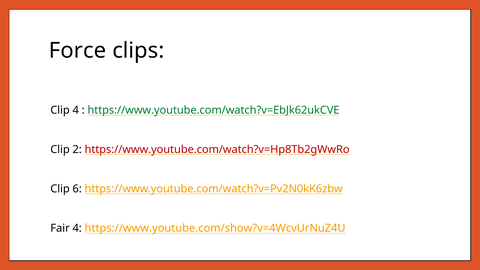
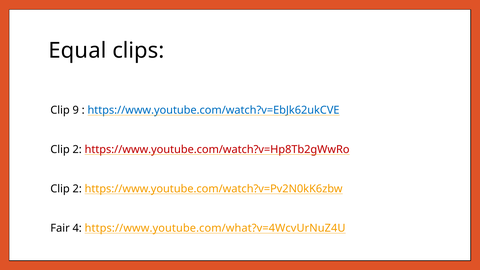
Force: Force -> Equal
Clip 4: 4 -> 9
https://www.youtube.com/watch?v=EbJk62ukCVE colour: green -> blue
6 at (77, 189): 6 -> 2
https://www.youtube.com/show?v=4WcvUrNuZ4U: https://www.youtube.com/show?v=4WcvUrNuZ4U -> https://www.youtube.com/what?v=4WcvUrNuZ4U
